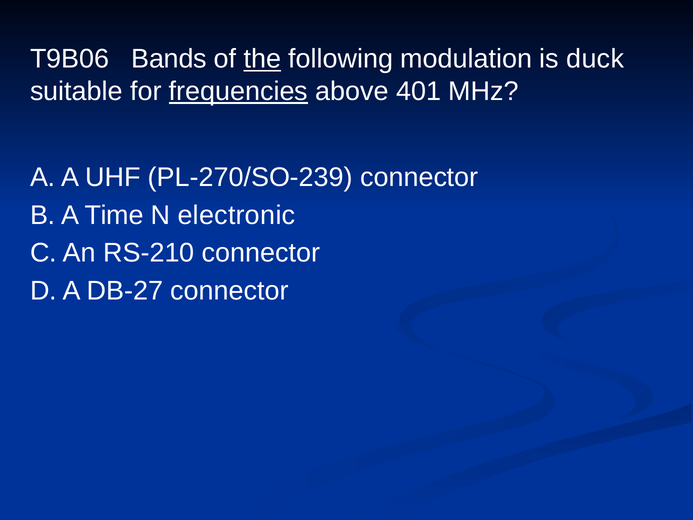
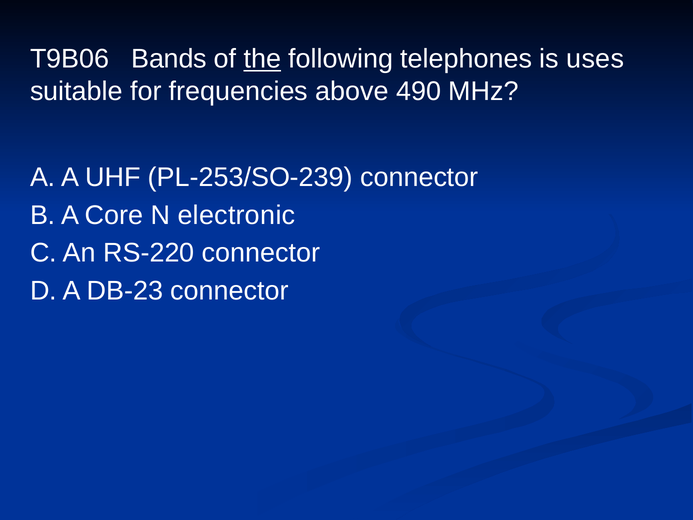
modulation: modulation -> telephones
duck: duck -> uses
frequencies underline: present -> none
401: 401 -> 490
PL-270/SO-239: PL-270/SO-239 -> PL-253/SO-239
Time: Time -> Core
RS-210: RS-210 -> RS-220
DB-27: DB-27 -> DB-23
